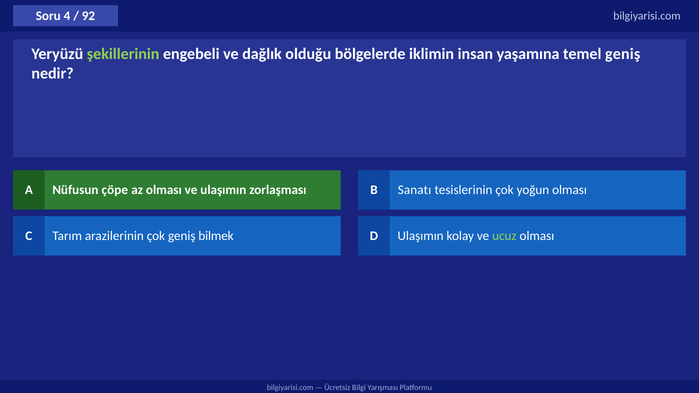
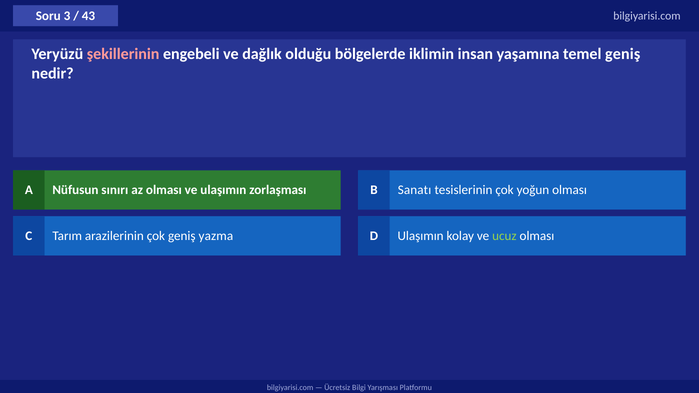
4: 4 -> 3
92: 92 -> 43
şekillerinin colour: light green -> pink
çöpe: çöpe -> sınırı
bilmek: bilmek -> yazma
